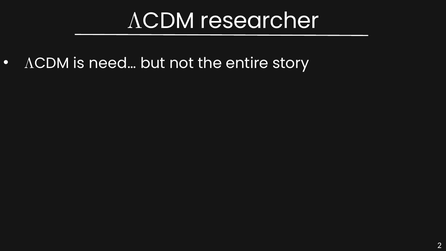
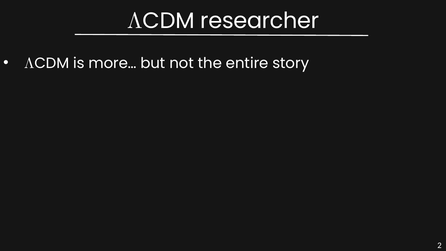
need…: need… -> more…
